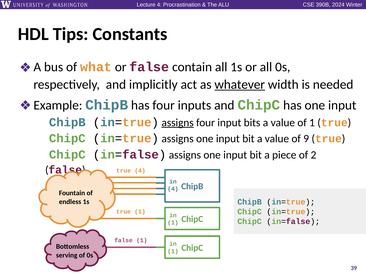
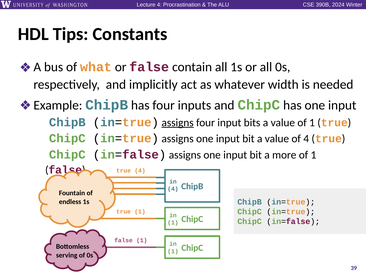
whatever underline: present -> none
of 9: 9 -> 4
piece: piece -> more
2 at (313, 155): 2 -> 1
